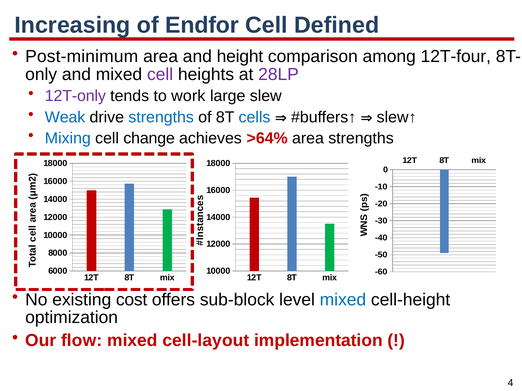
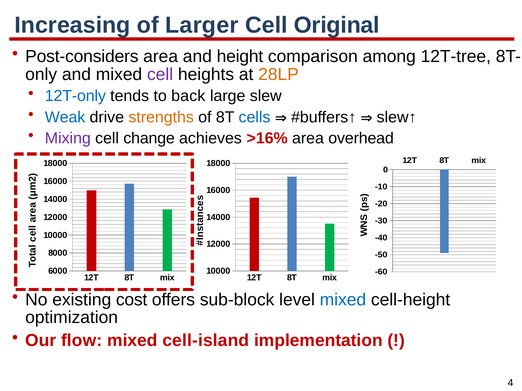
Endfor: Endfor -> Larger
Defined: Defined -> Original
Post-minimum: Post-minimum -> Post-considers
12T-four: 12T-four -> 12T-tree
28LP colour: purple -> orange
12T-only colour: purple -> blue
work: work -> back
strengths at (161, 117) colour: blue -> orange
Mixing colour: blue -> purple
>64%: >64% -> >16%
area strengths: strengths -> overhead
cell-layout: cell-layout -> cell-island
